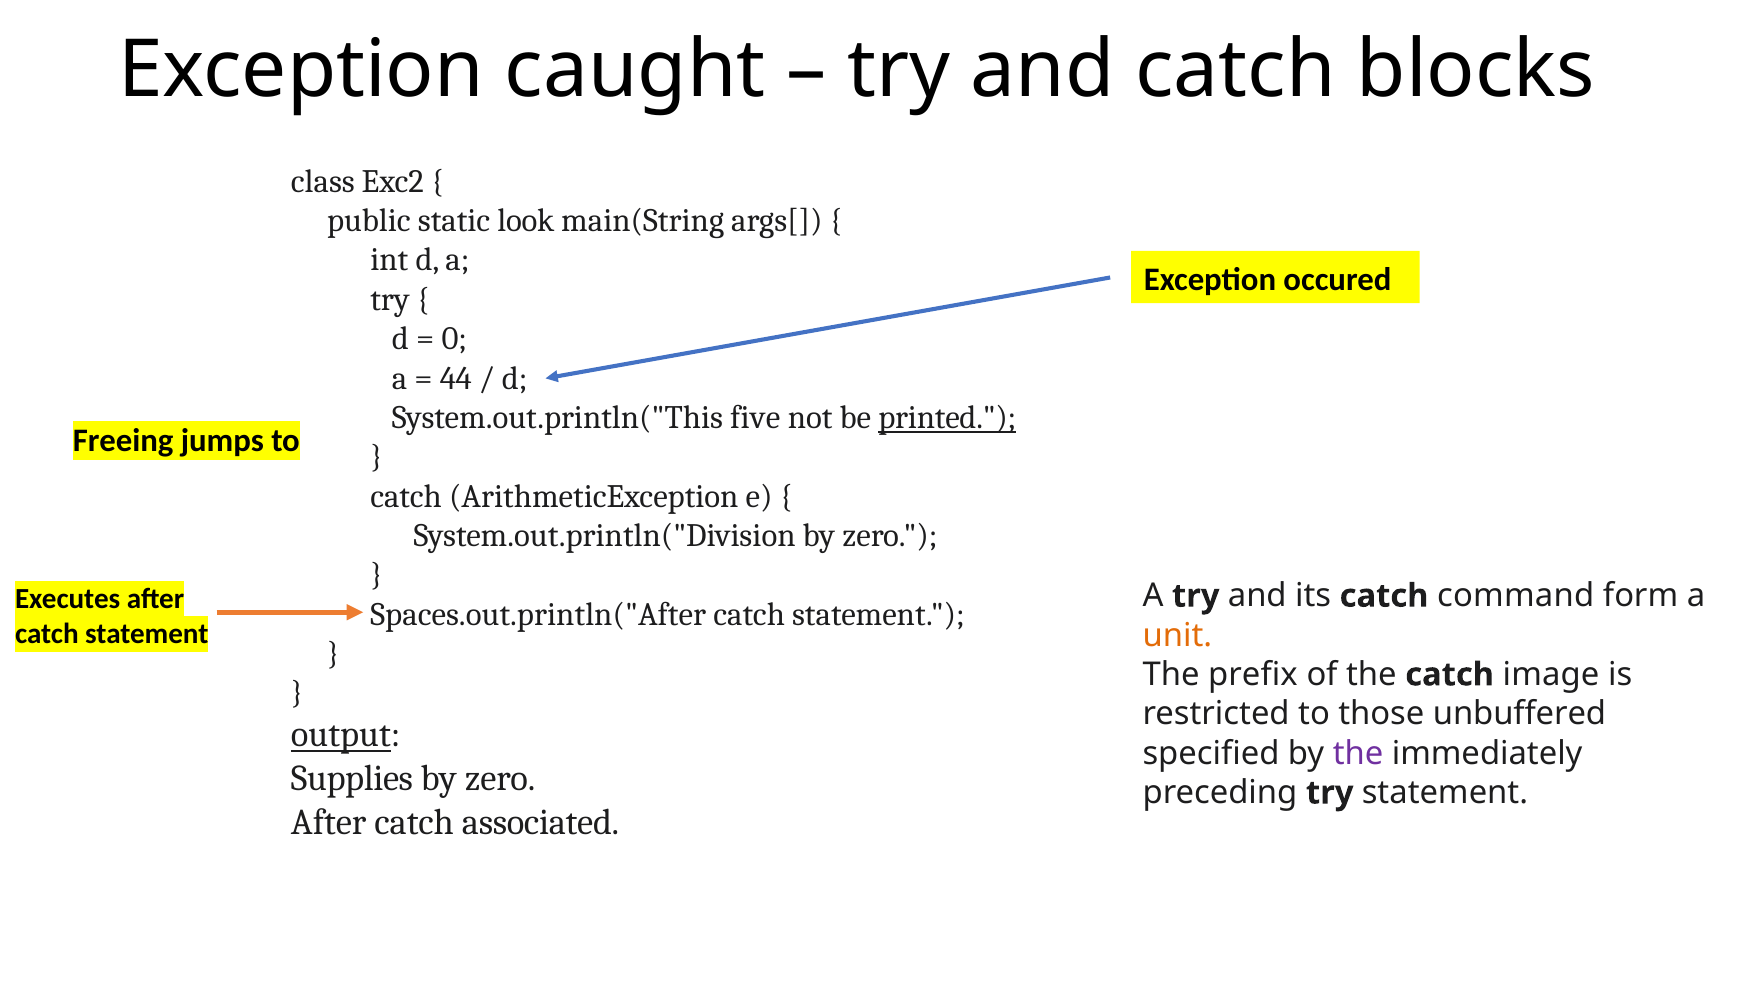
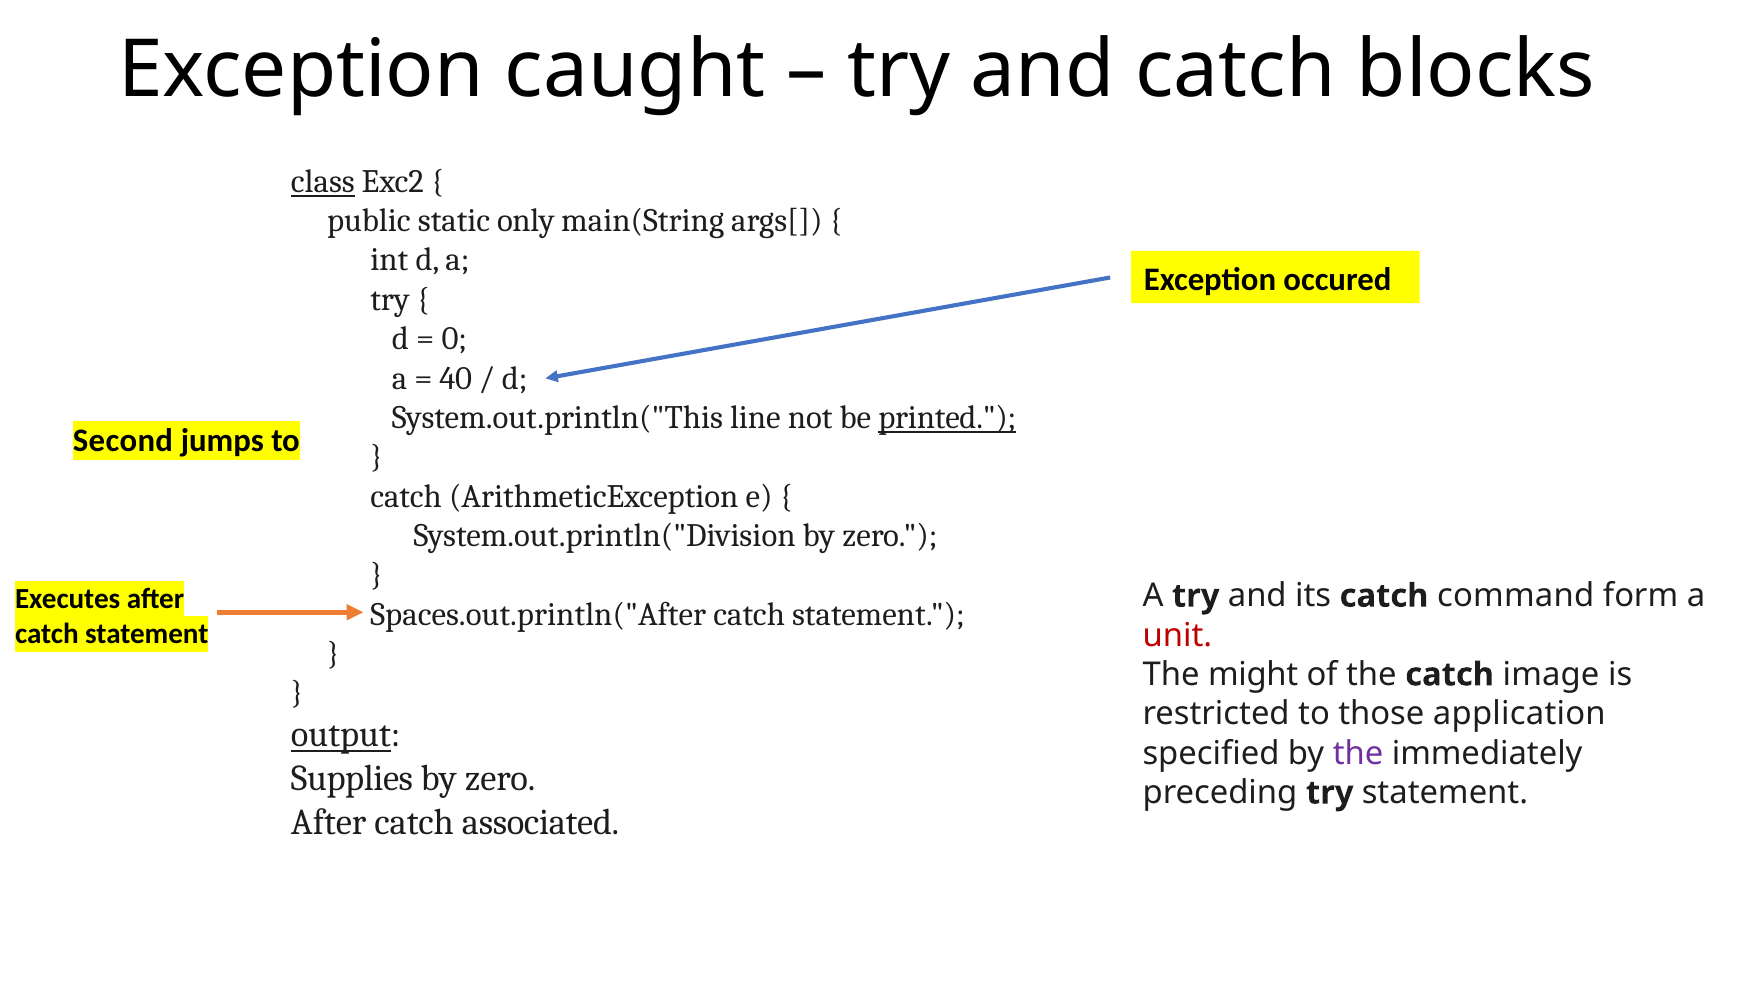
class underline: none -> present
look: look -> only
44: 44 -> 40
five: five -> line
Freeing: Freeing -> Second
unit colour: orange -> red
prefix: prefix -> might
unbuffered: unbuffered -> application
